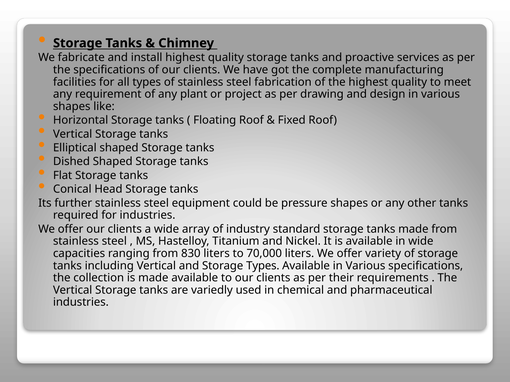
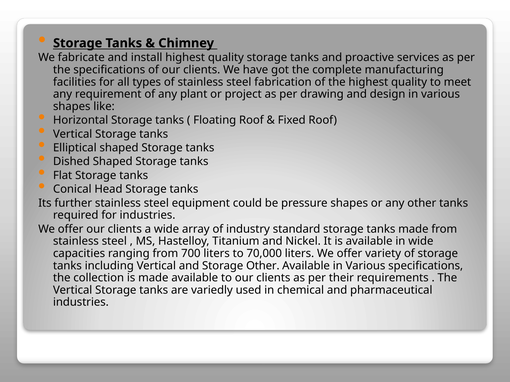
830: 830 -> 700
Storage Types: Types -> Other
